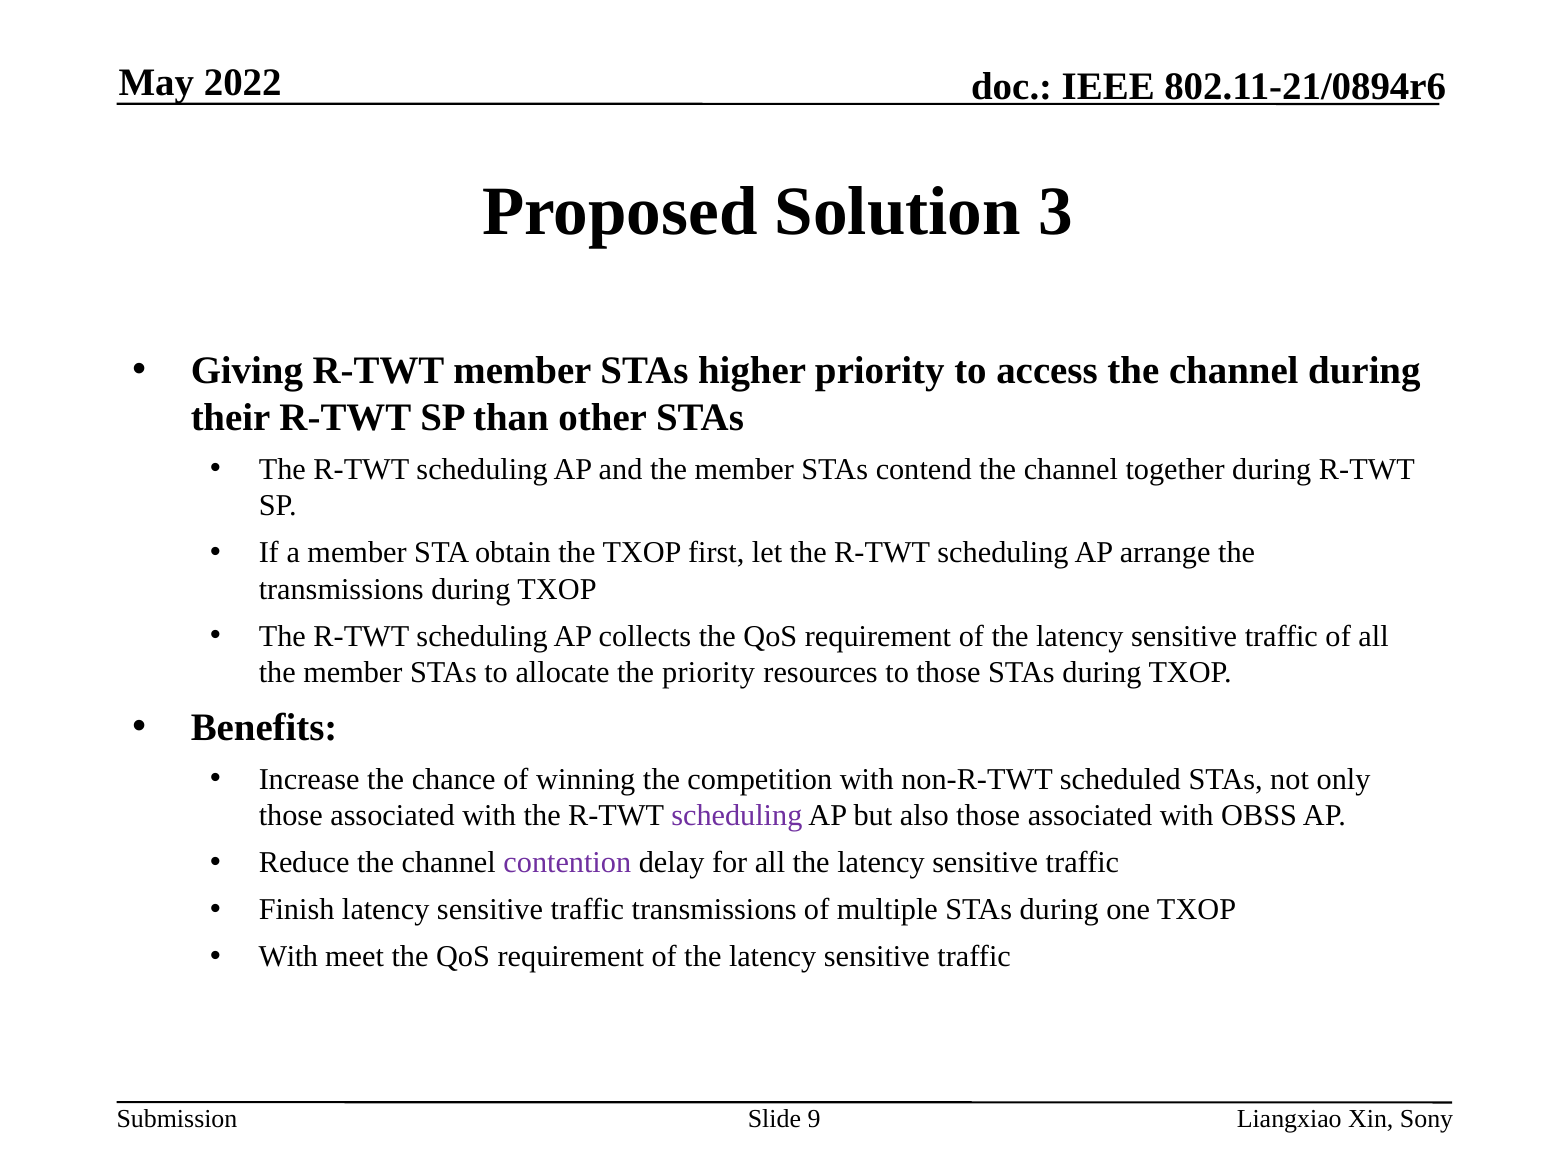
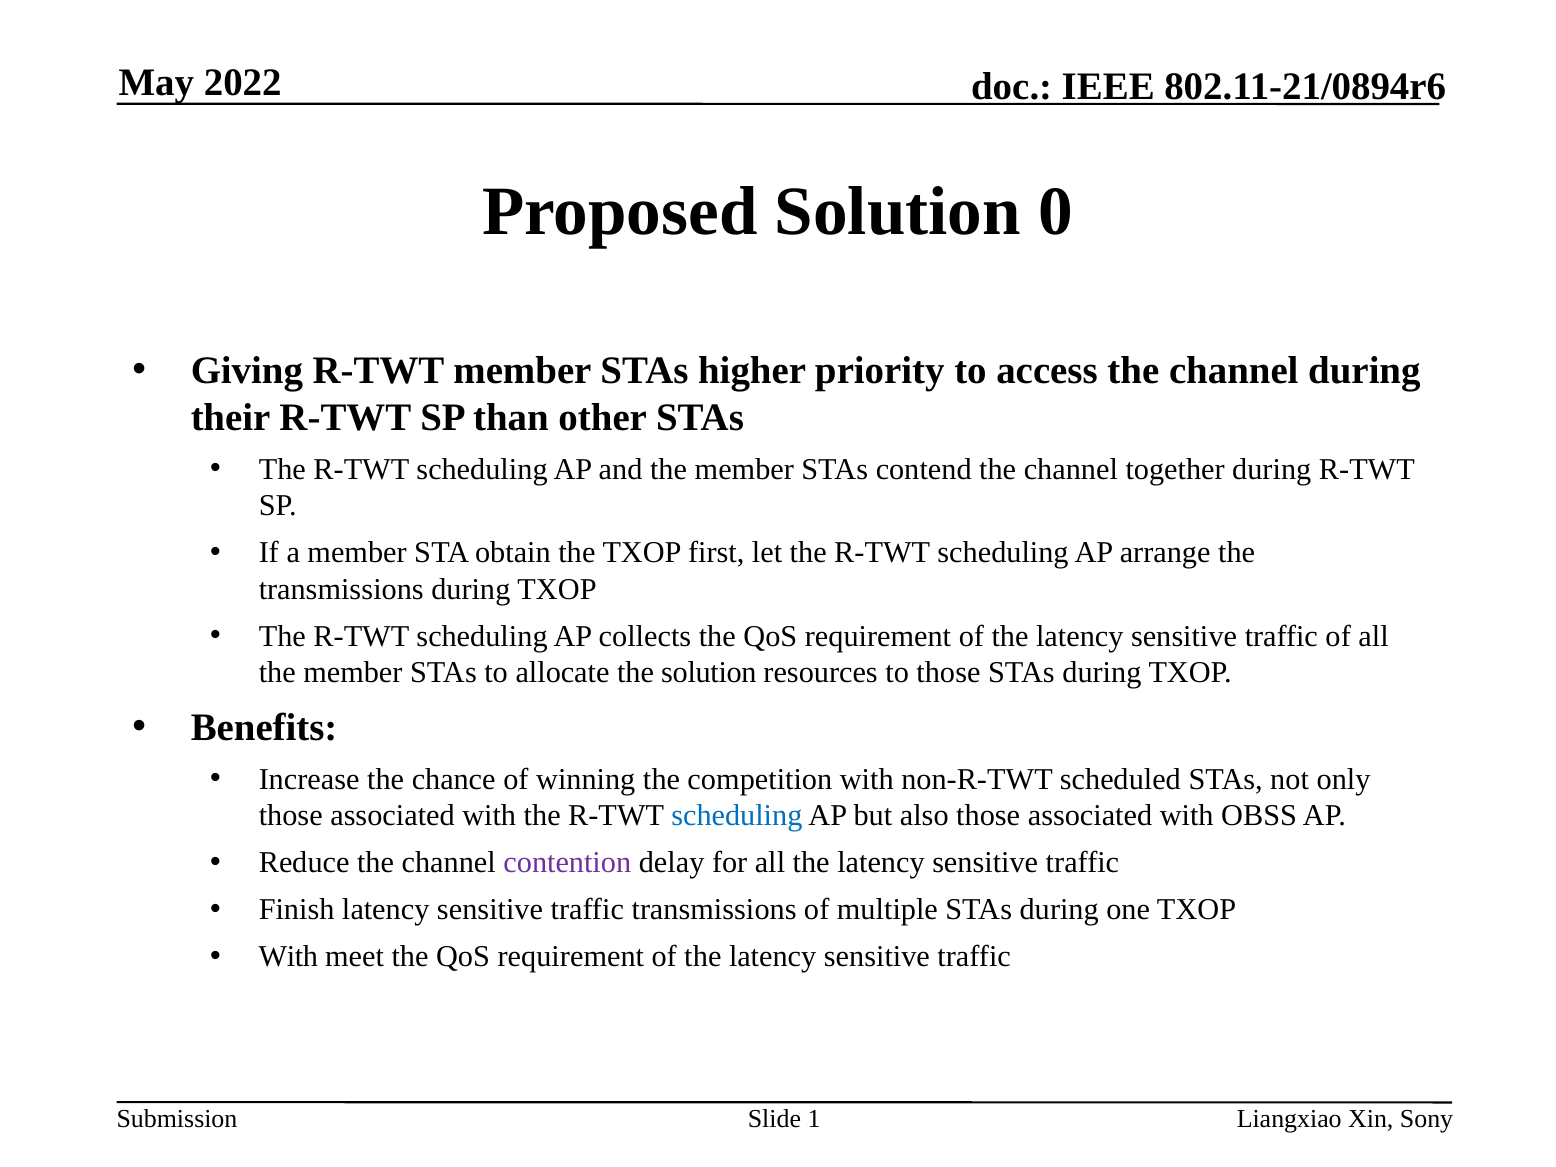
3: 3 -> 0
the priority: priority -> solution
scheduling at (737, 816) colour: purple -> blue
9: 9 -> 1
